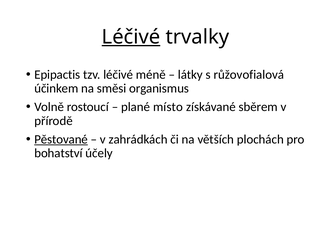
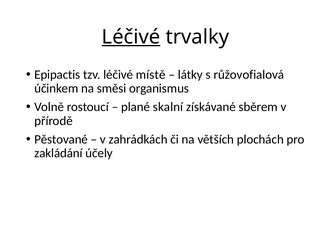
méně: méně -> místě
místo: místo -> skalní
Pěstované underline: present -> none
bohatství: bohatství -> zakládání
